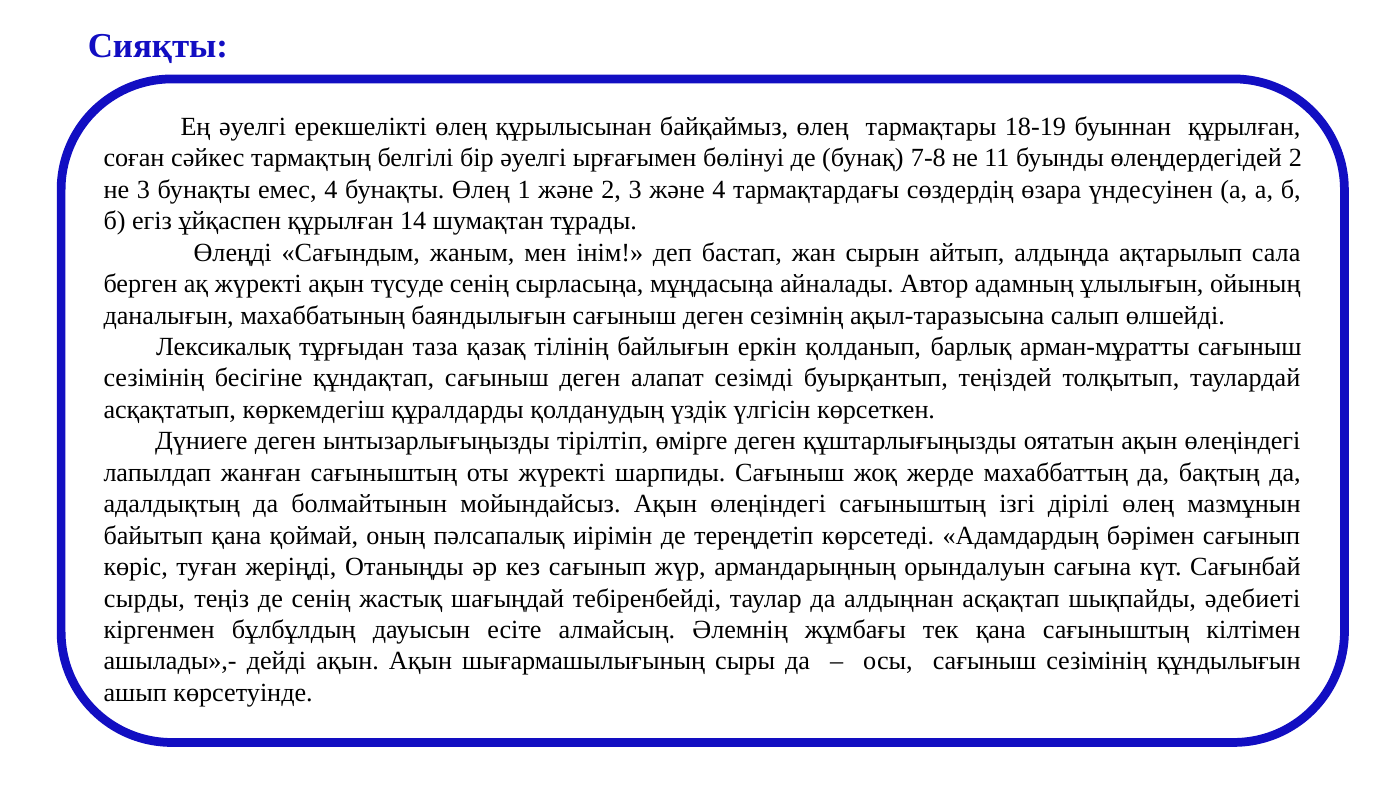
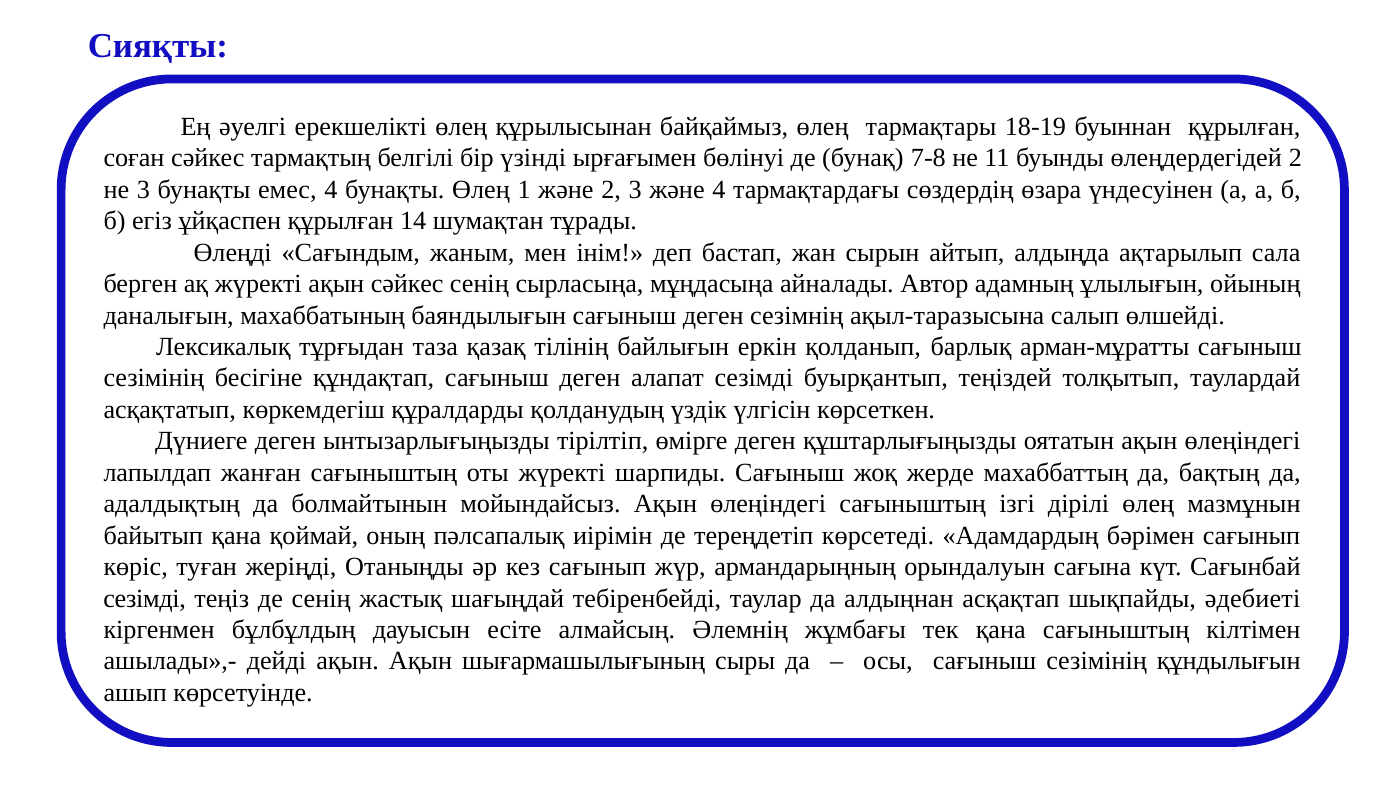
бір әуелгі: әуелгі -> үзінді
ақын түсуде: түсуде -> сәйкес
сырды at (144, 598): сырды -> сезімді
